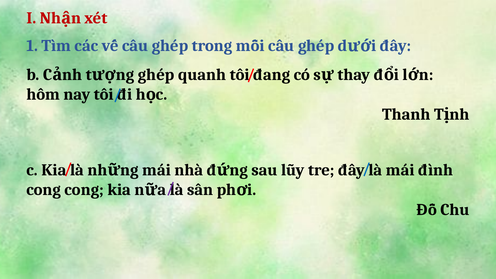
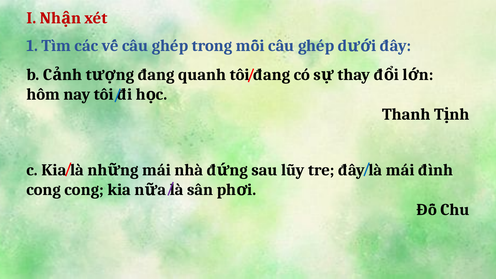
ghép at (156, 75): ghép -> đang
